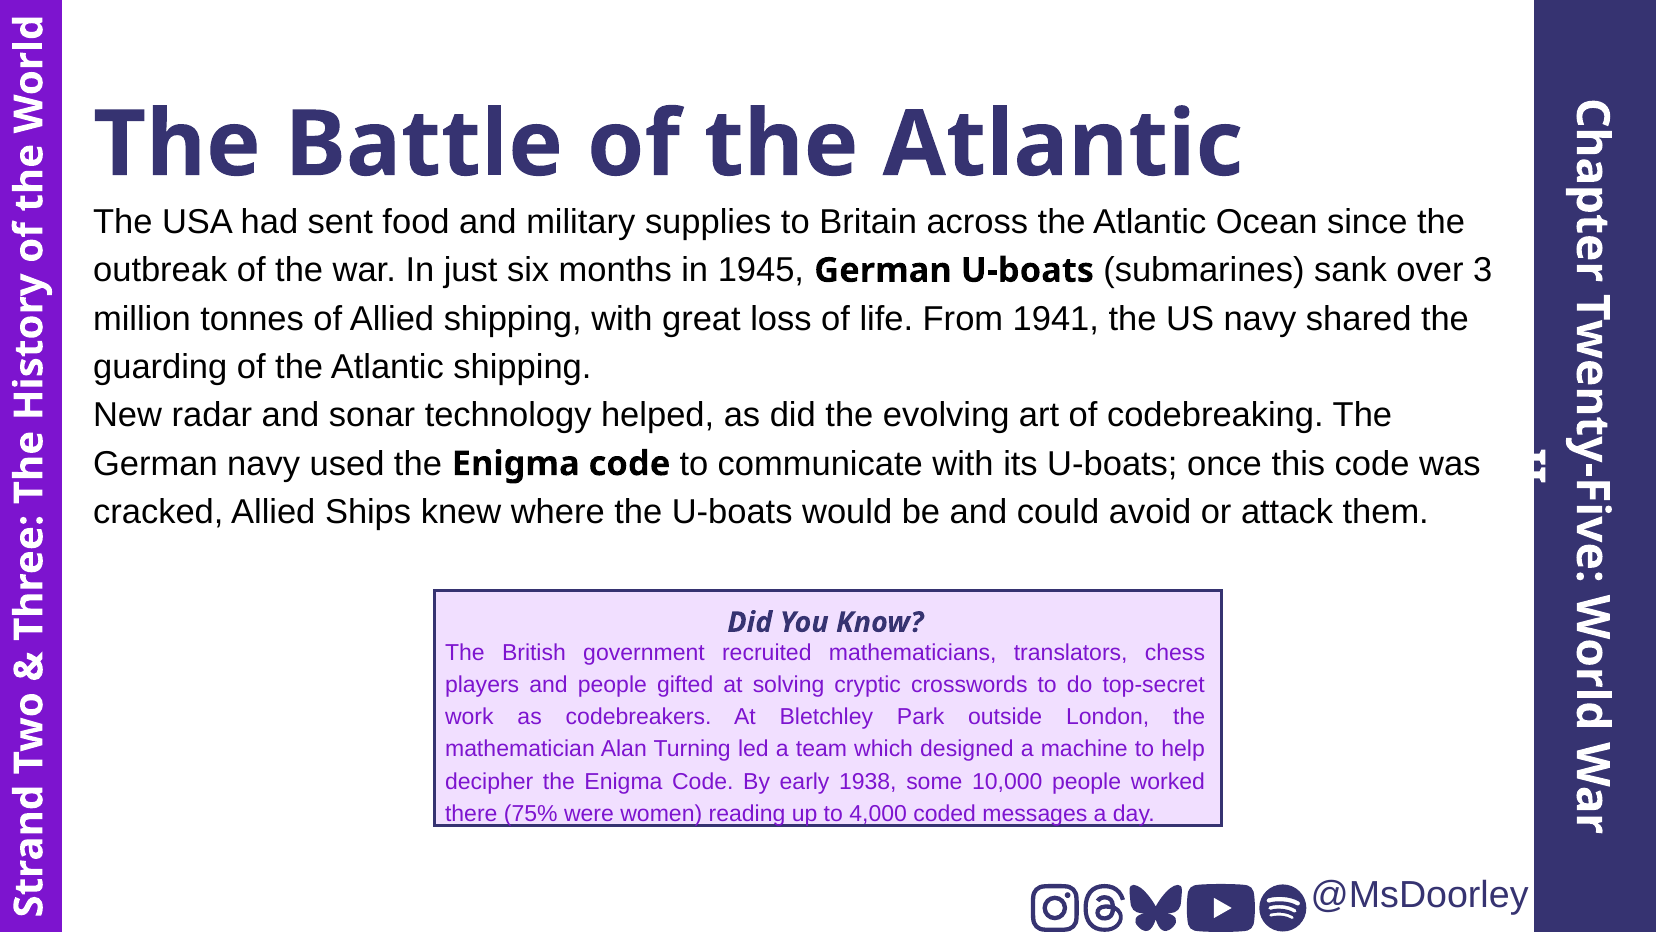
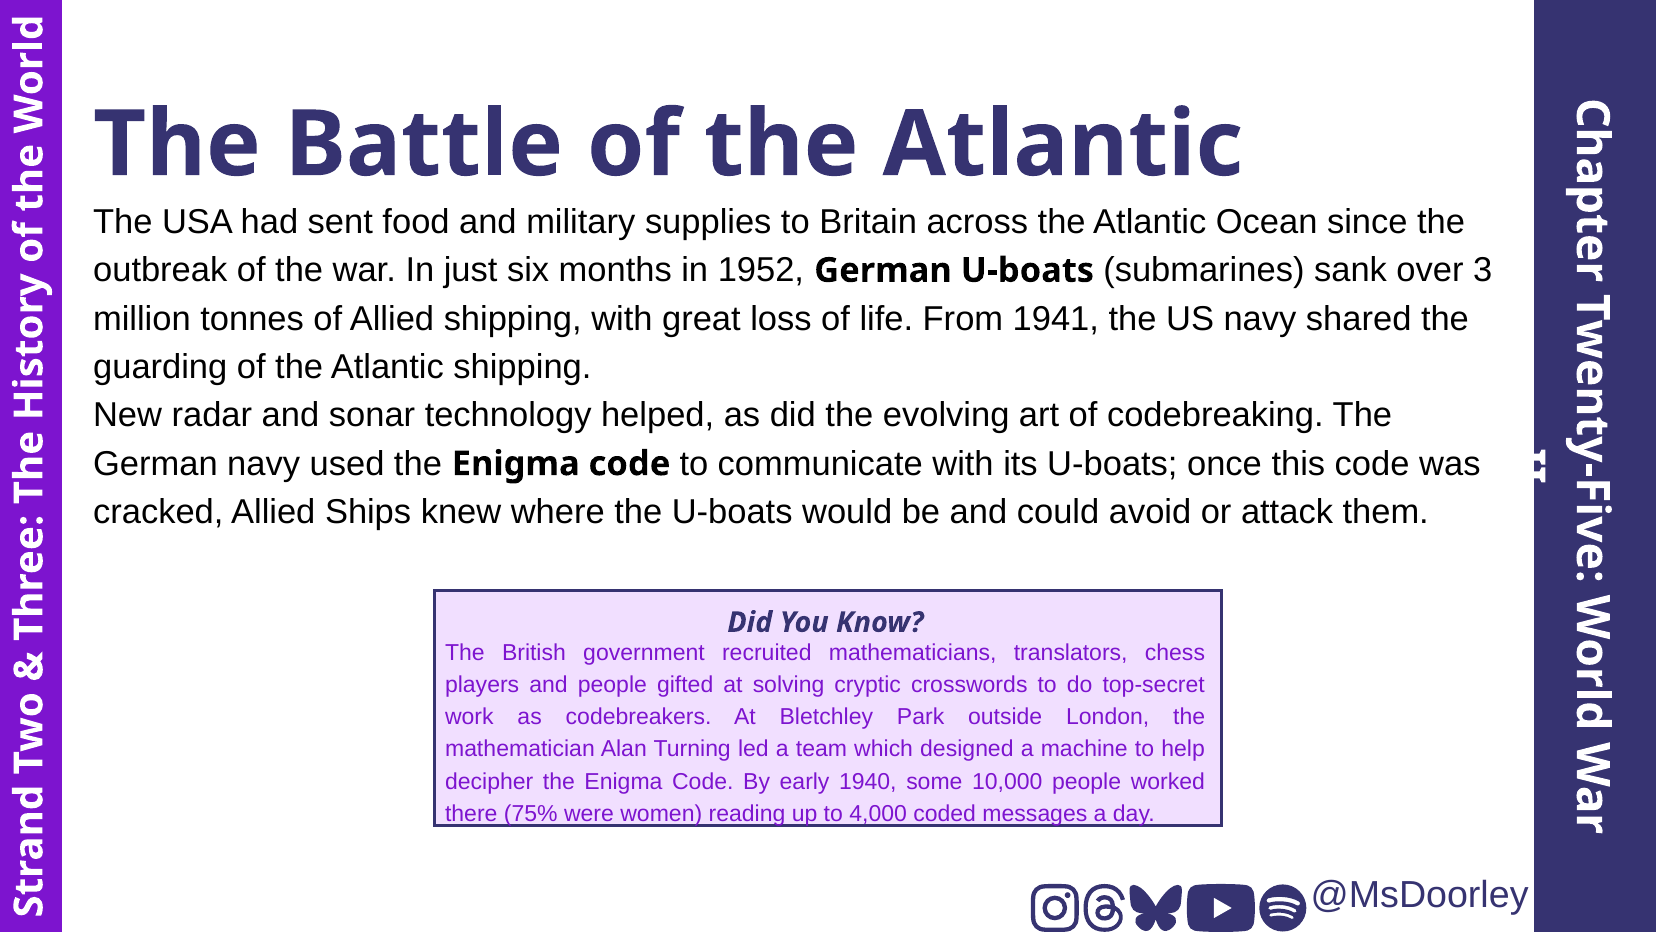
1945: 1945 -> 1952
1938: 1938 -> 1940
